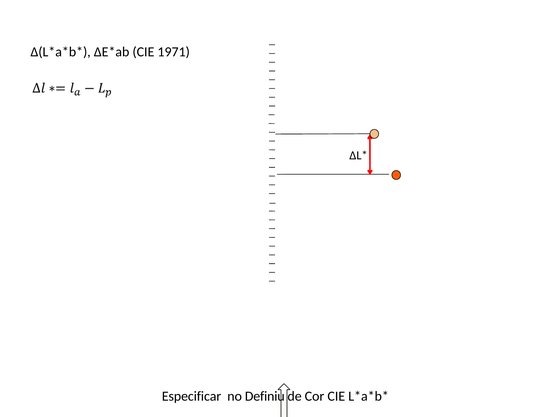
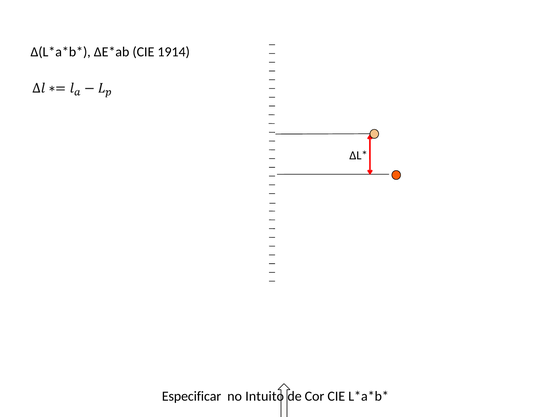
1971: 1971 -> 1914
Definiu: Definiu -> Intuito
